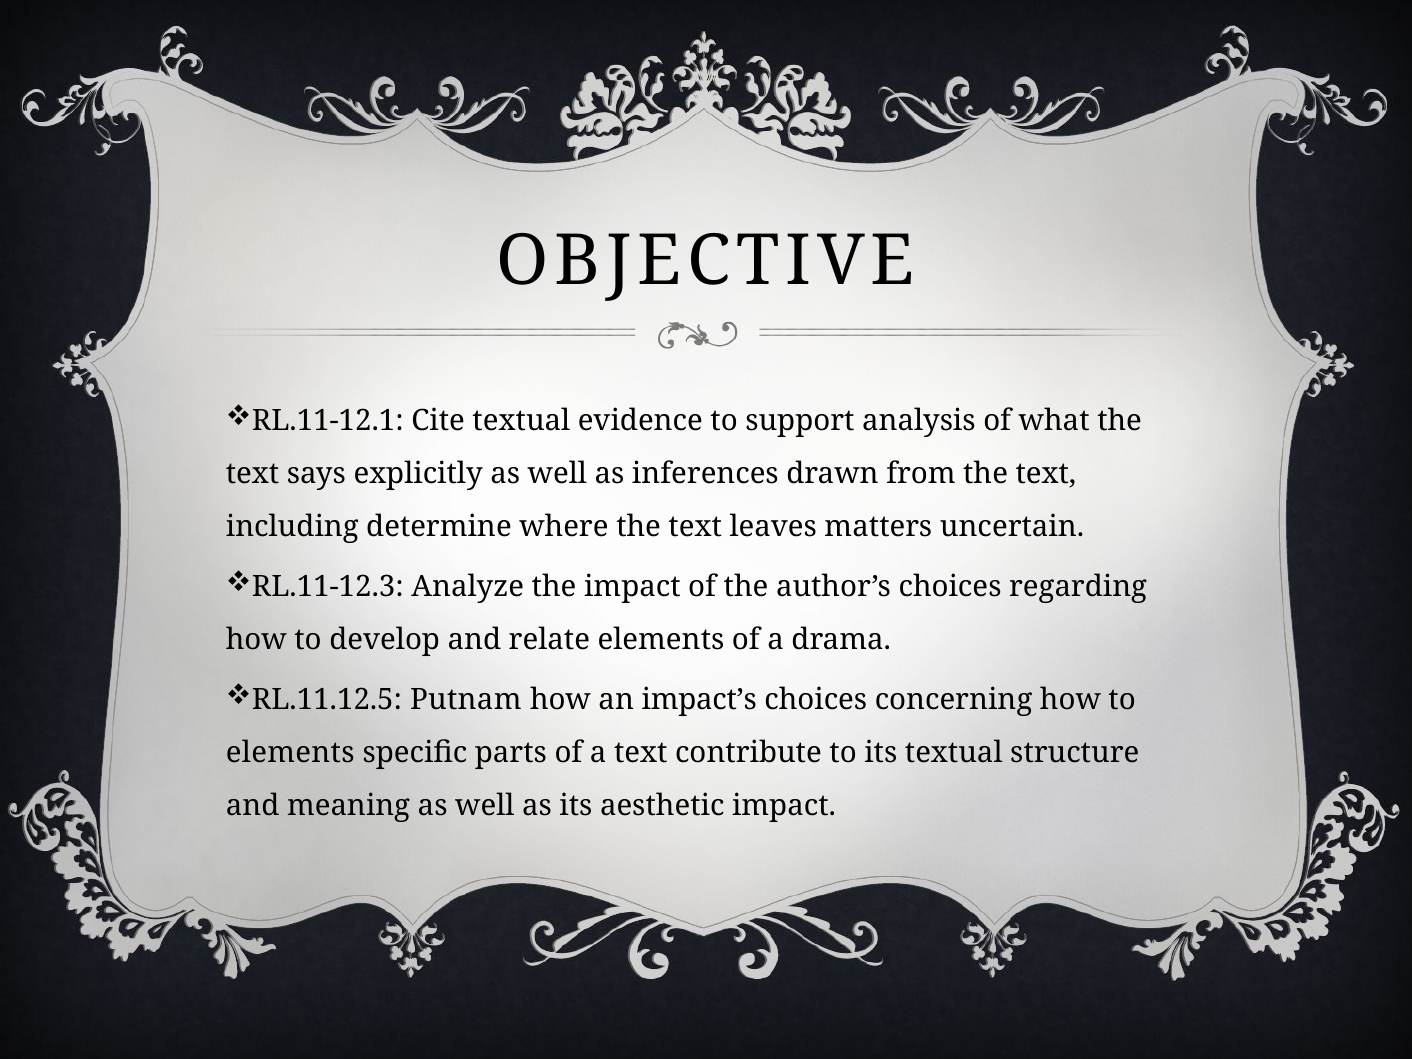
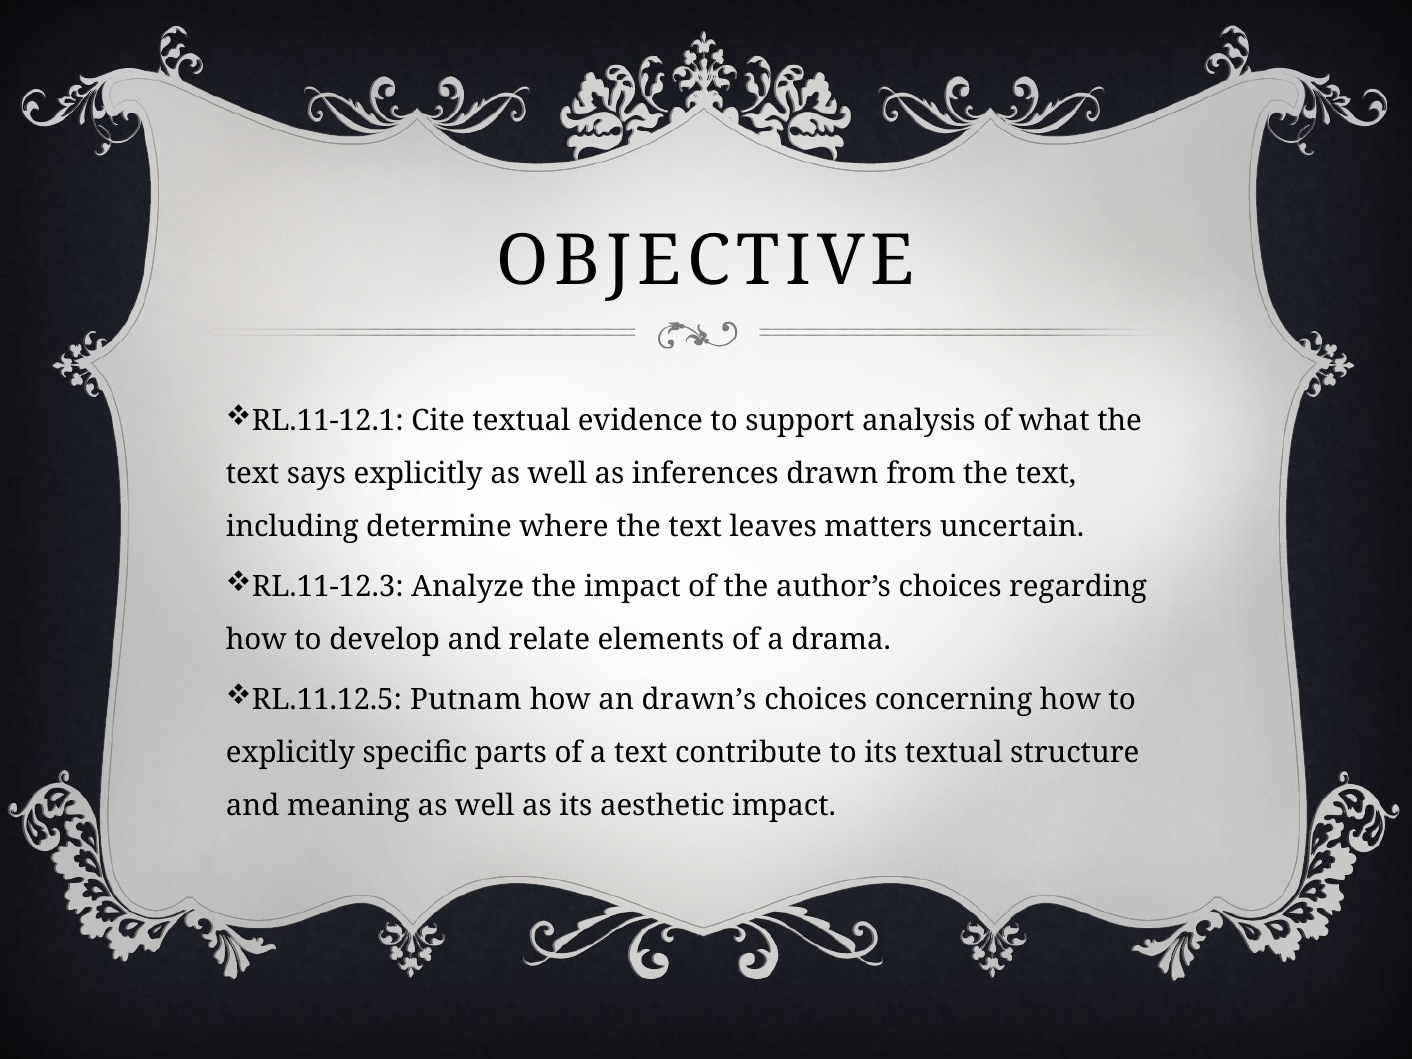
impact’s: impact’s -> drawn’s
elements at (290, 753): elements -> explicitly
